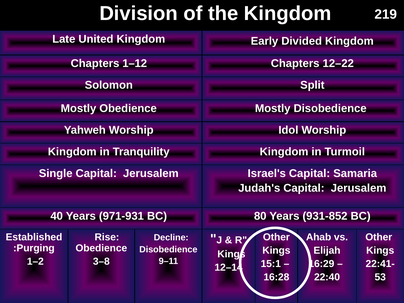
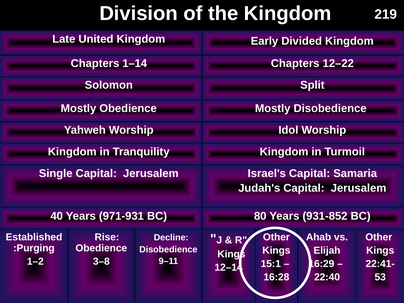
1–12: 1–12 -> 1–14
